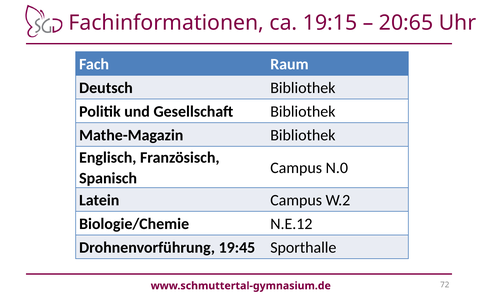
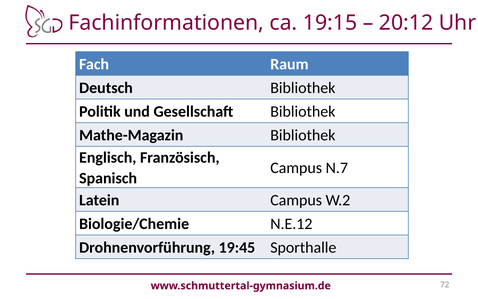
20:65: 20:65 -> 20:12
N.0: N.0 -> N.7
